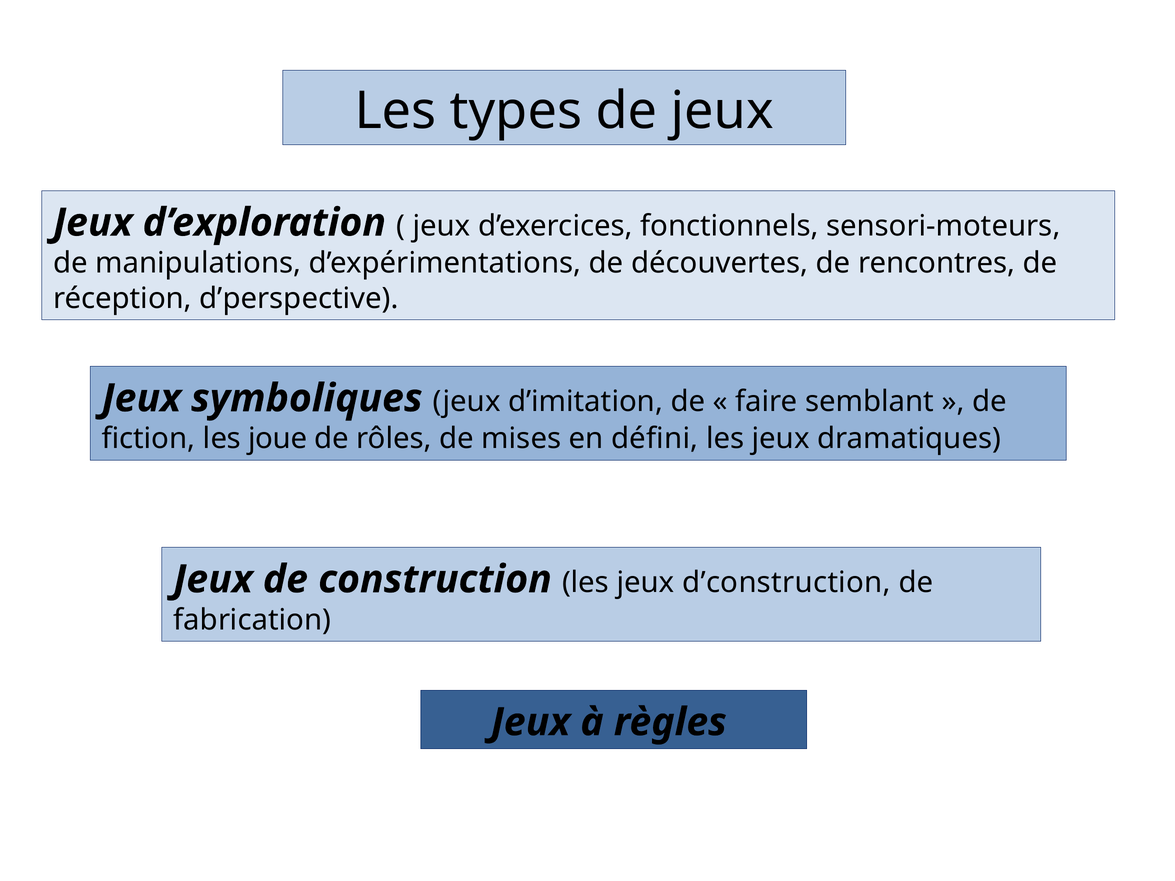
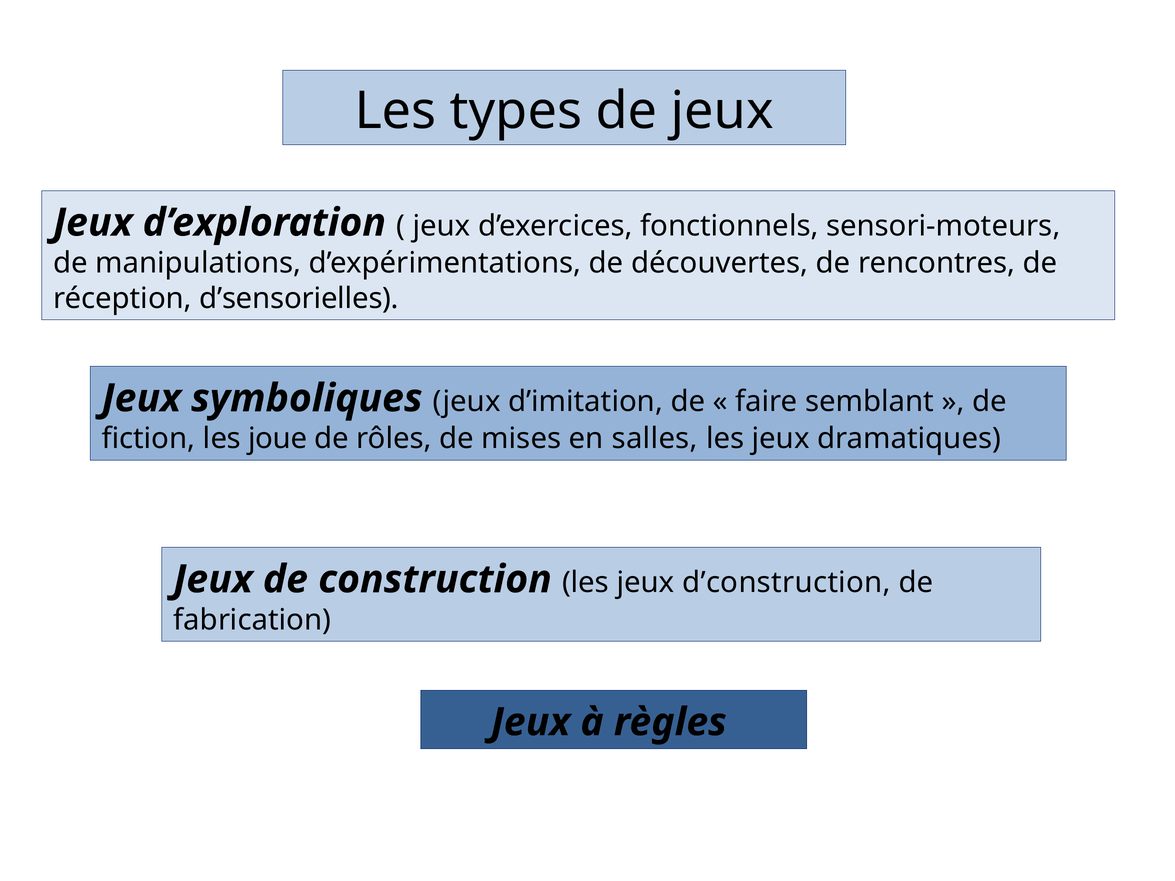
d’perspective: d’perspective -> d’sensorielles
défini: défini -> salles
